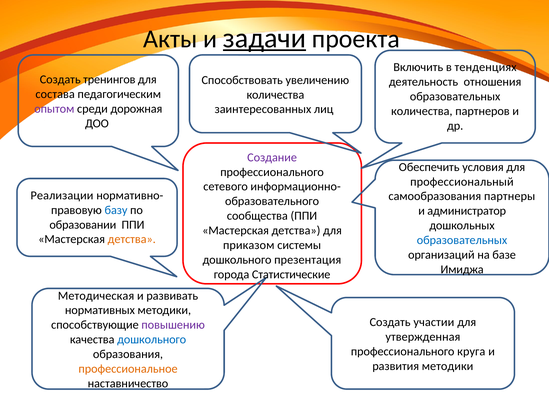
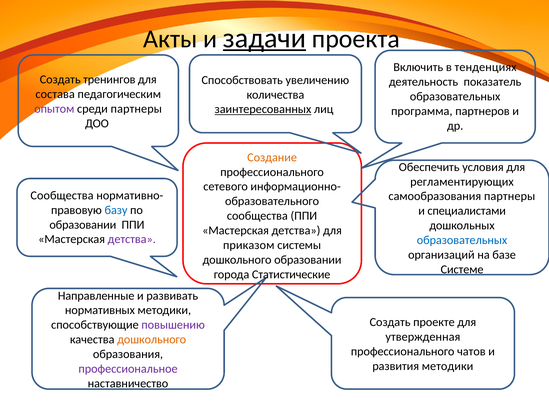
отношения: отношения -> показатель
среди дорожная: дорожная -> партнеры
заинтересованных underline: none -> present
количества at (422, 111): количества -> программа
Создание colour: purple -> orange
профессиональный: профессиональный -> регламентирующих
Реализации at (62, 195): Реализации -> Сообщества
администратор: администратор -> специалистами
детства at (132, 239) colour: orange -> purple
дошкольного презентация: презентация -> образовании
Имиджа: Имиджа -> Системе
Методическая: Методическая -> Направленные
участии: участии -> проекте
дошкольного at (152, 339) colour: blue -> orange
круга: круга -> чатов
профессиональное colour: orange -> purple
